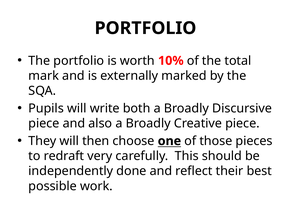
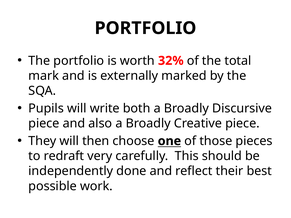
10%: 10% -> 32%
